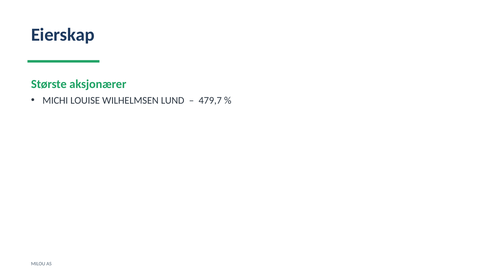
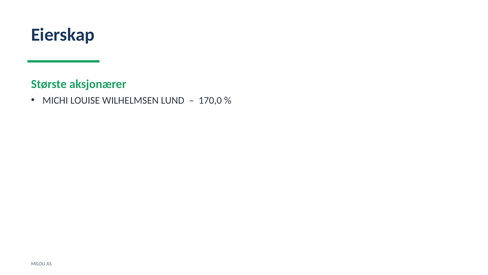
479,7: 479,7 -> 170,0
